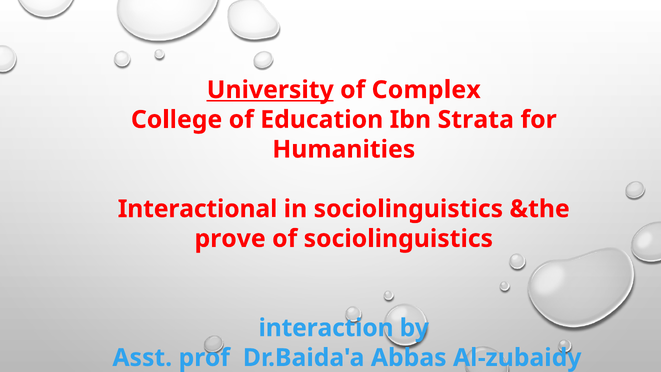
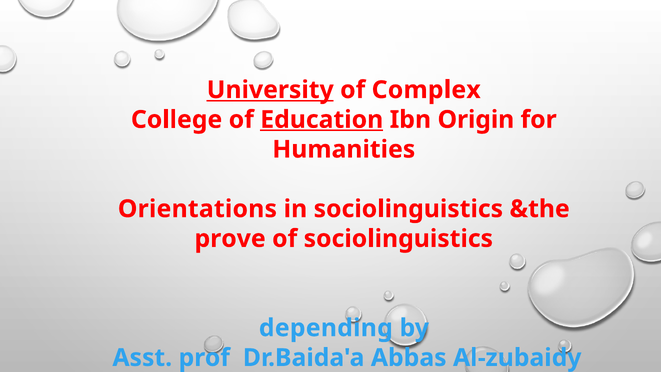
Education underline: none -> present
Strata: Strata -> Origin
Interactional: Interactional -> Orientations
interaction: interaction -> depending
